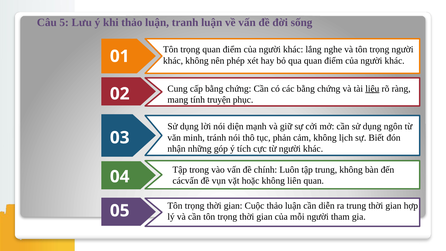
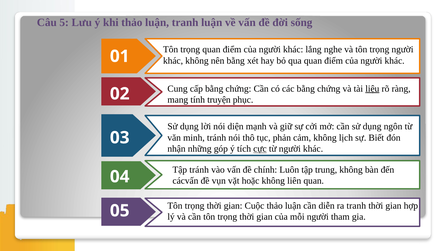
nên phép: phép -> bằng
cực underline: none -> present
Tập trong: trong -> tránh
ra trung: trung -> tranh
